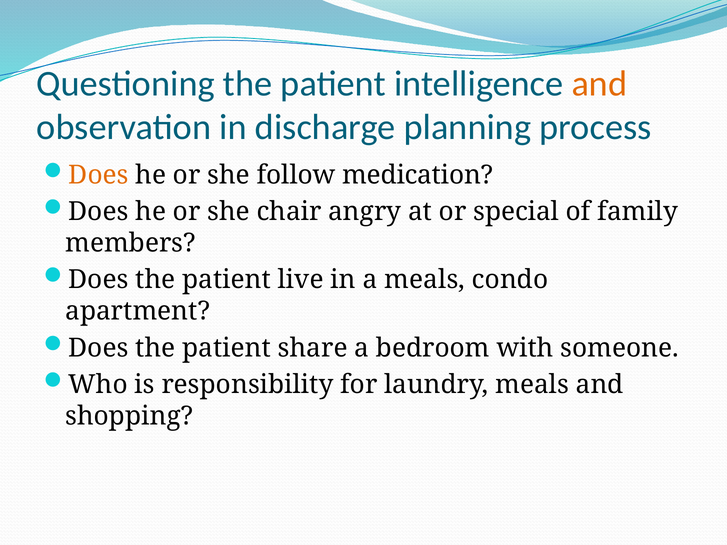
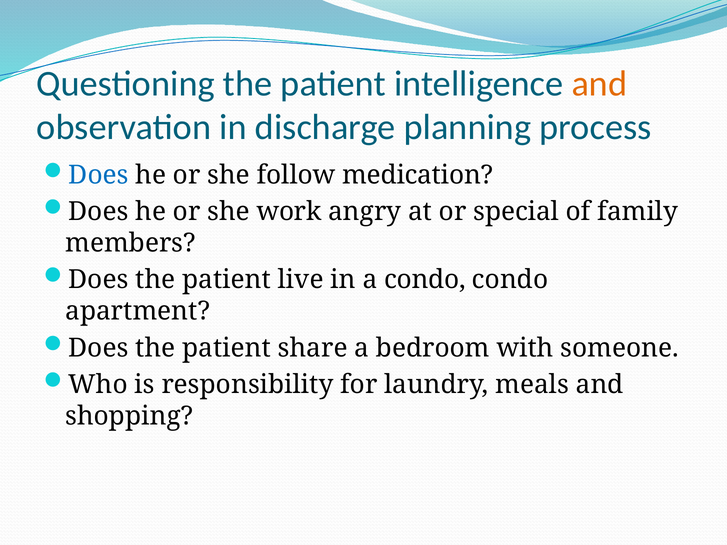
Does at (99, 175) colour: orange -> blue
chair: chair -> work
a meals: meals -> condo
